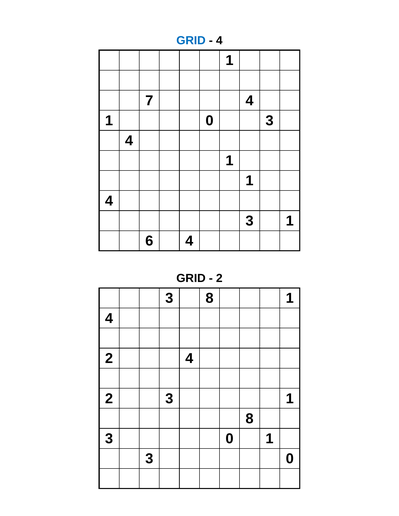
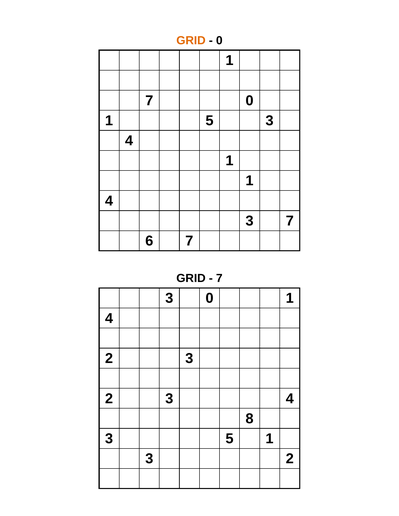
GRID at (191, 40) colour: blue -> orange
4 at (219, 40): 4 -> 0
7 4: 4 -> 0
1 0: 0 -> 5
1 at (290, 221): 1 -> 7
6 4: 4 -> 7
2 at (219, 278): 2 -> 7
3 8: 8 -> 0
4 at (189, 359): 4 -> 3
2 3 1: 1 -> 4
0 at (230, 439): 0 -> 5
0 at (290, 459): 0 -> 2
